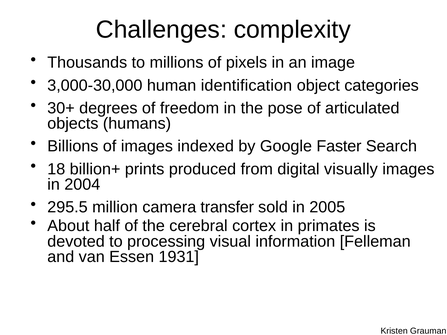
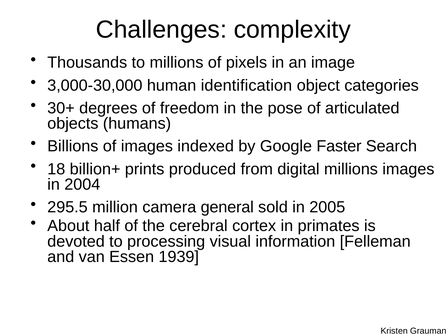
digital visually: visually -> millions
transfer: transfer -> general
1931: 1931 -> 1939
